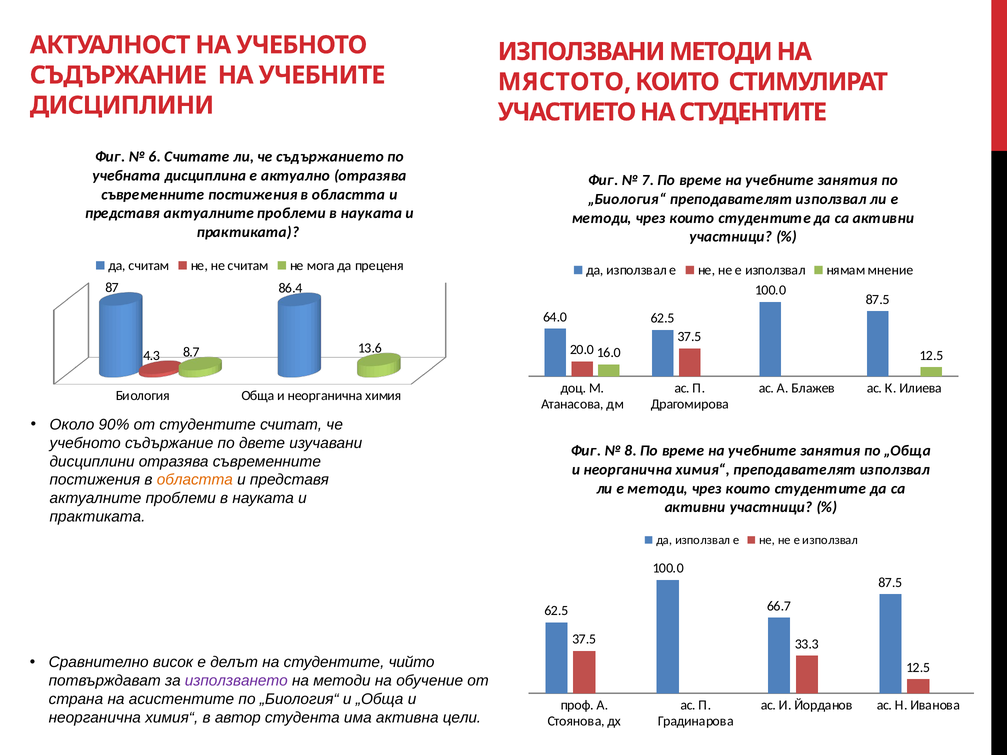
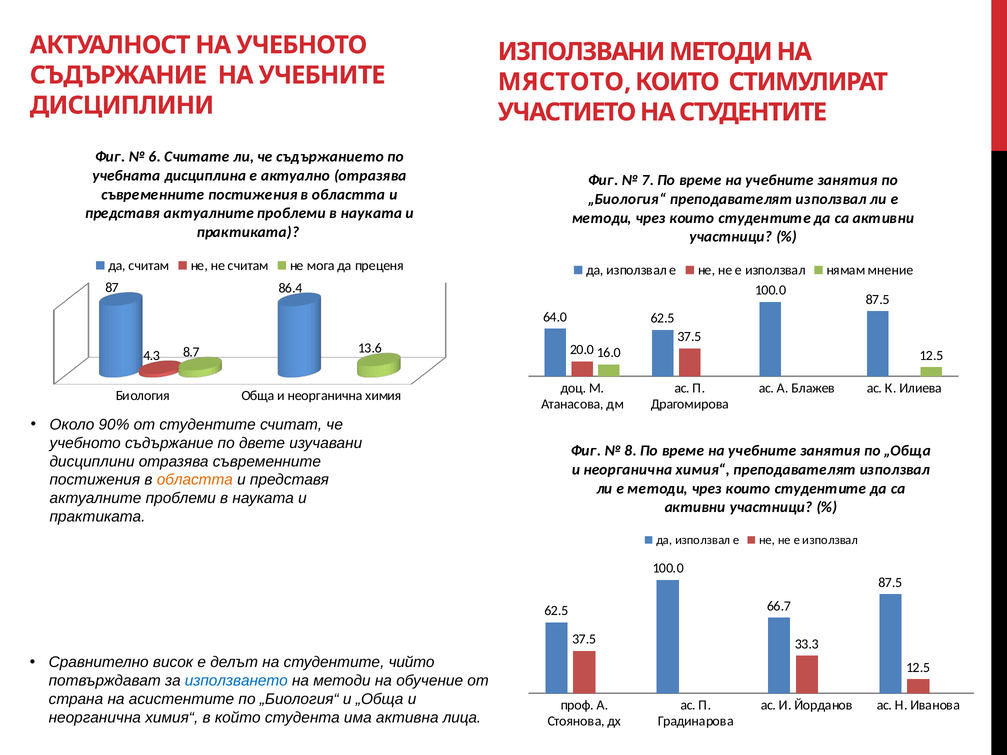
използването colour: purple -> blue
автор: автор -> който
цели: цели -> лица
